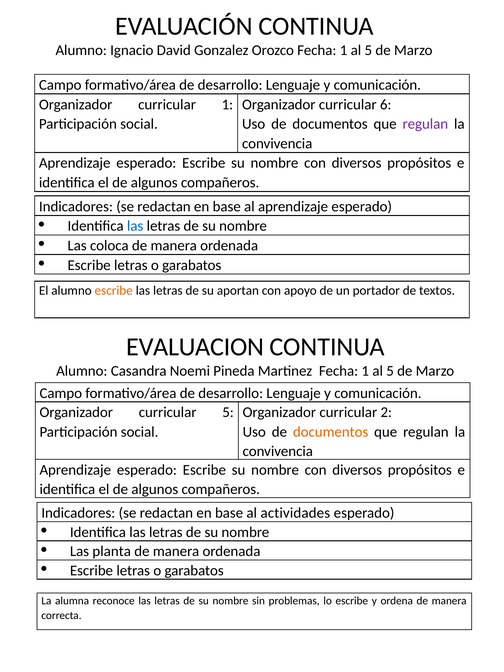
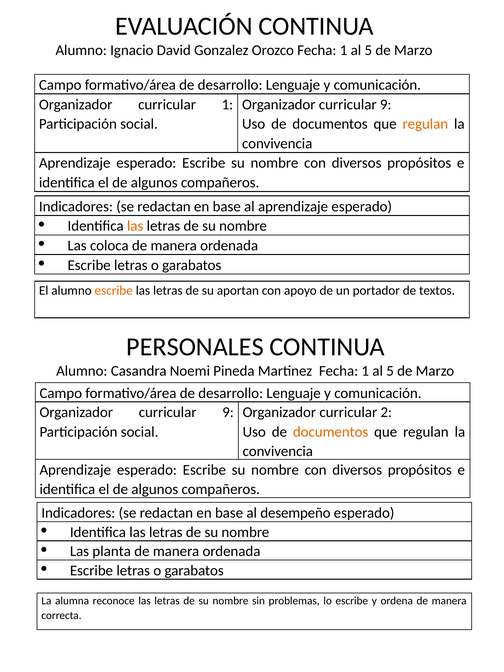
6 at (386, 104): 6 -> 9
regulan at (425, 124) colour: purple -> orange
las at (135, 226) colour: blue -> orange
EVALUACION: EVALUACION -> PERSONALES
5 at (228, 412): 5 -> 9
actividades: actividades -> desempeño
